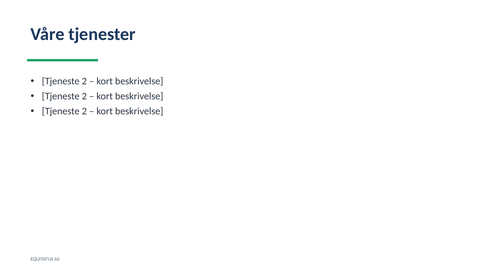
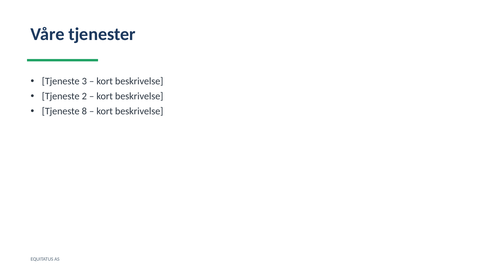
2 at (84, 81): 2 -> 3
2 at (84, 112): 2 -> 8
